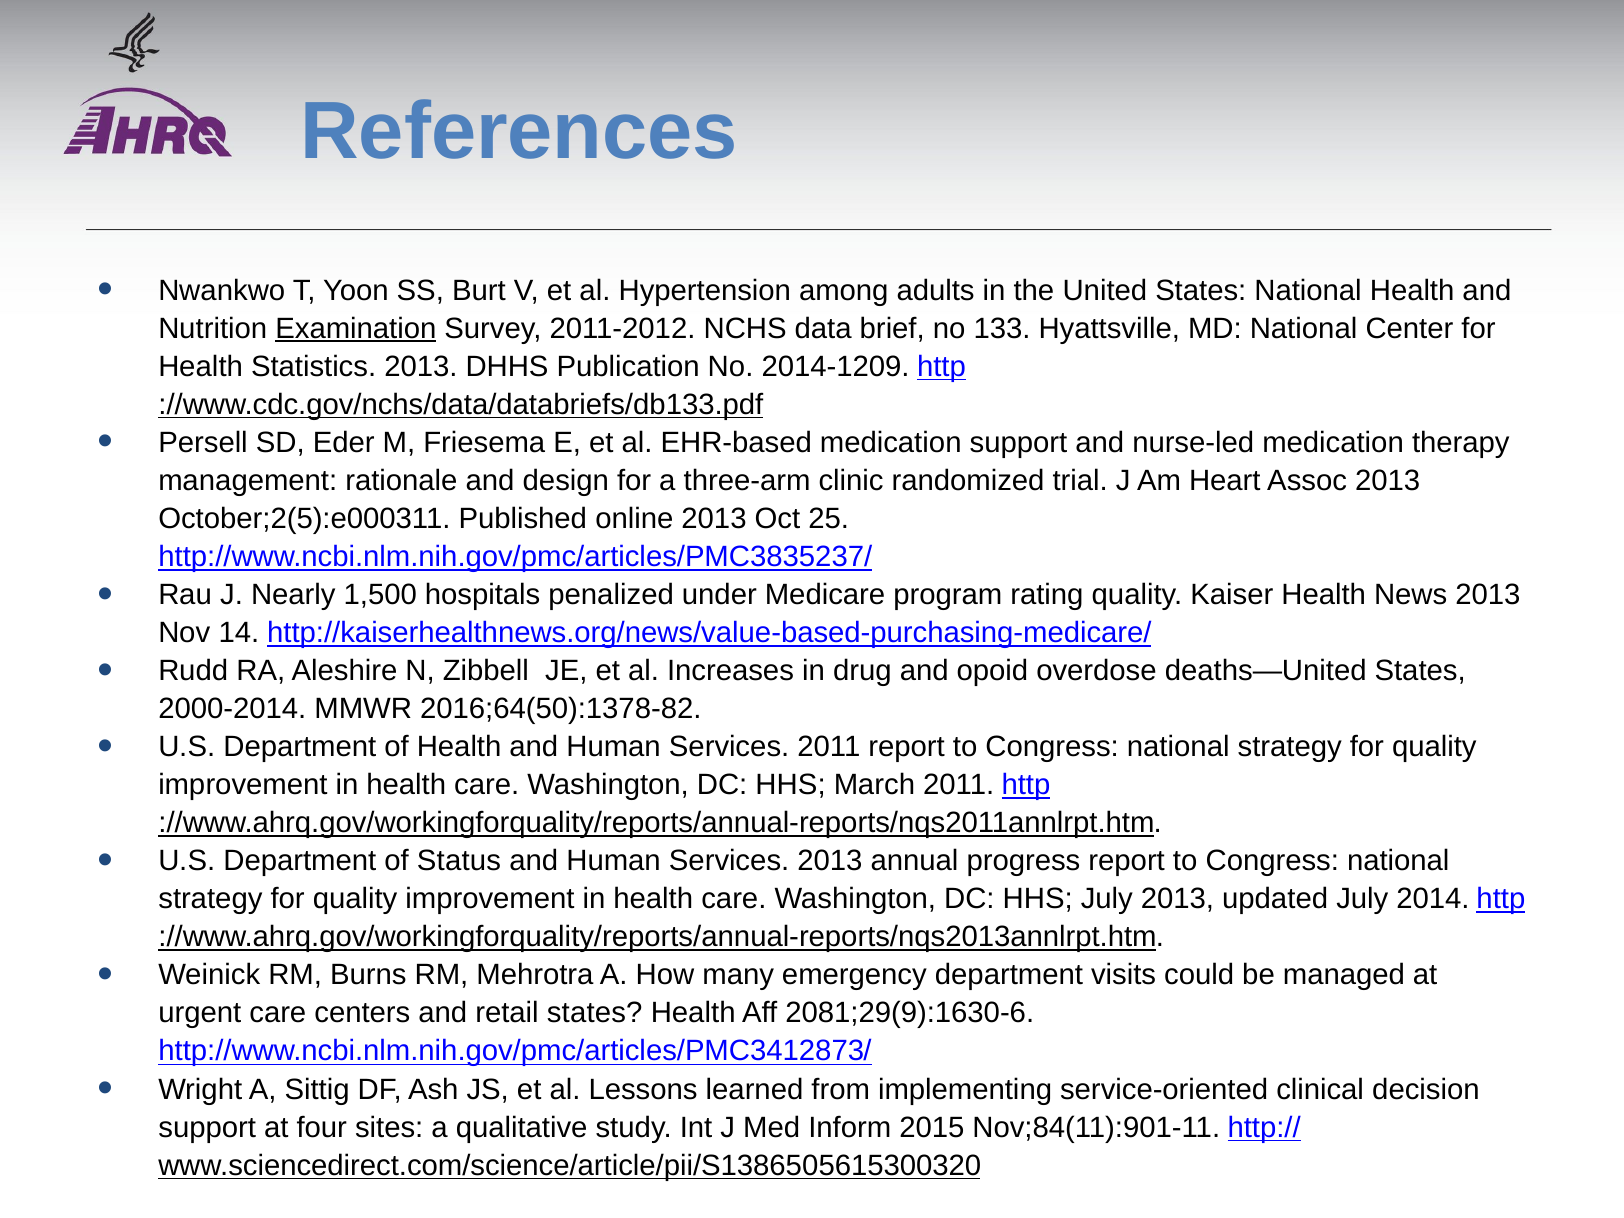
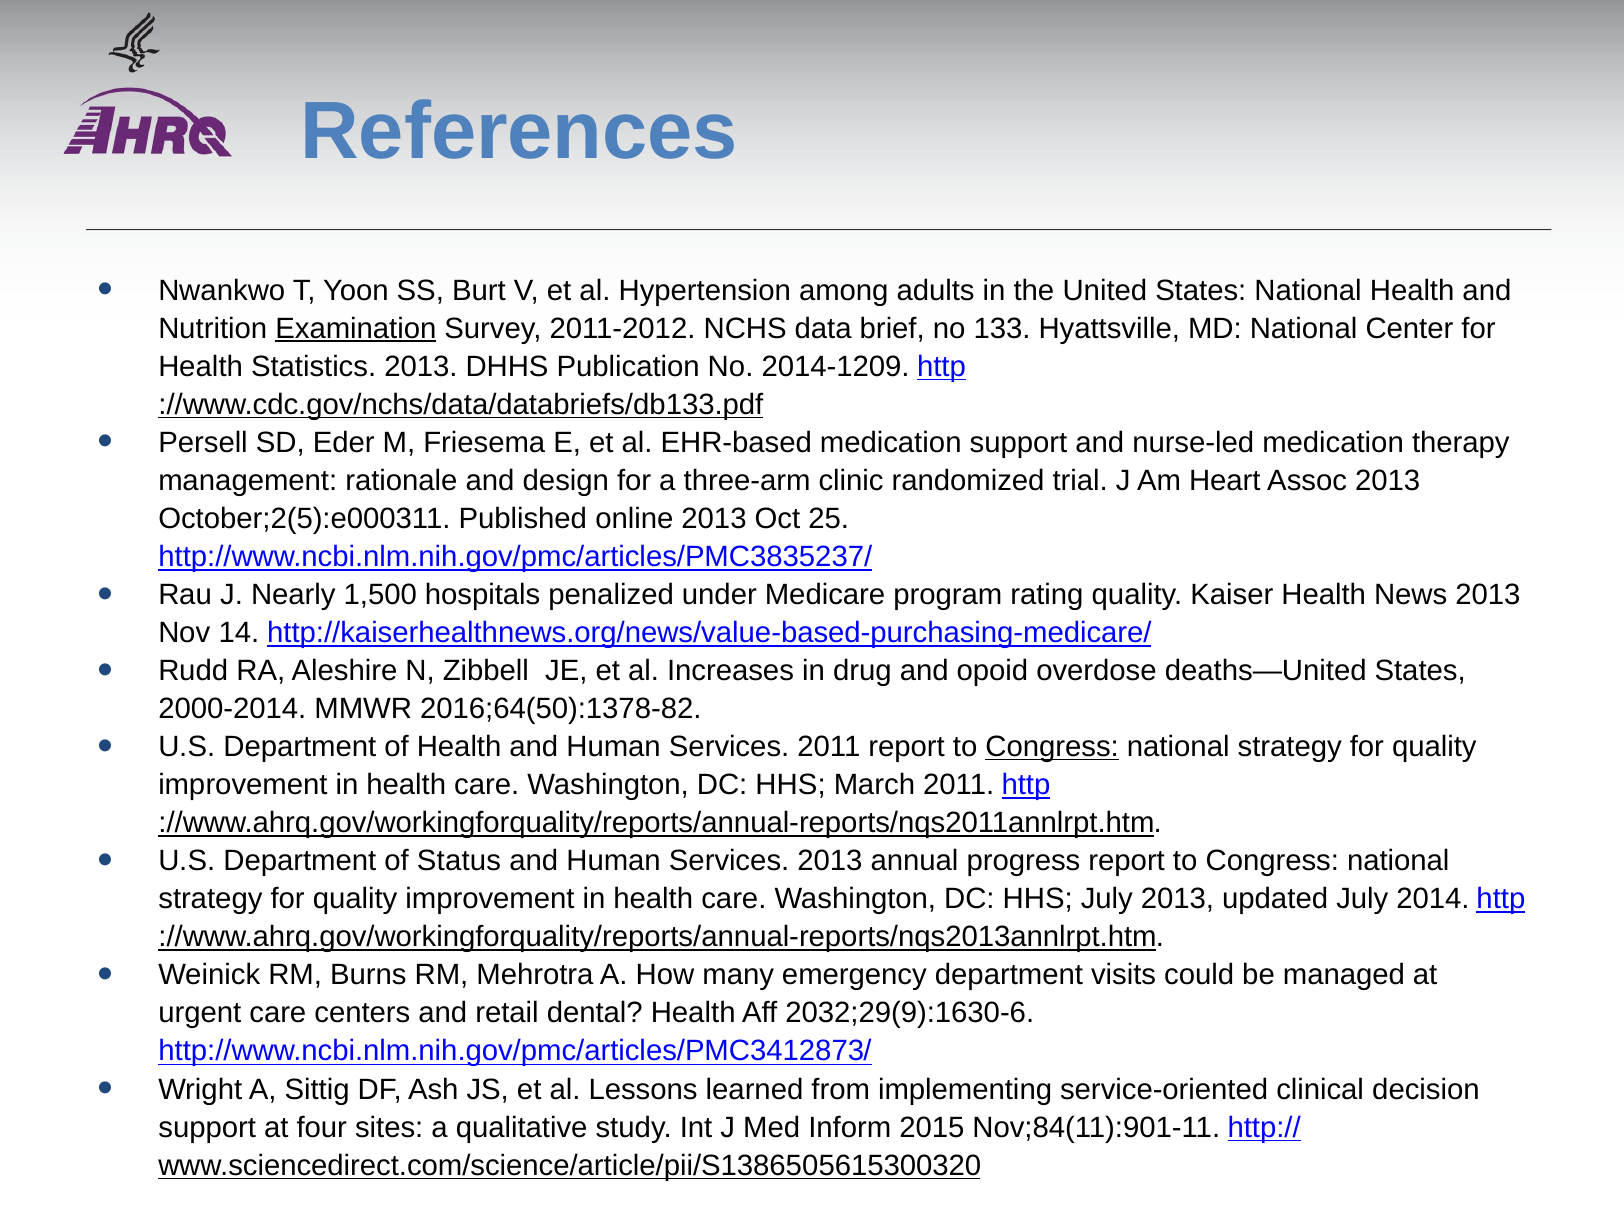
Congress at (1052, 747) underline: none -> present
retail states: states -> dental
2081;29(9):1630-6: 2081;29(9):1630-6 -> 2032;29(9):1630-6
